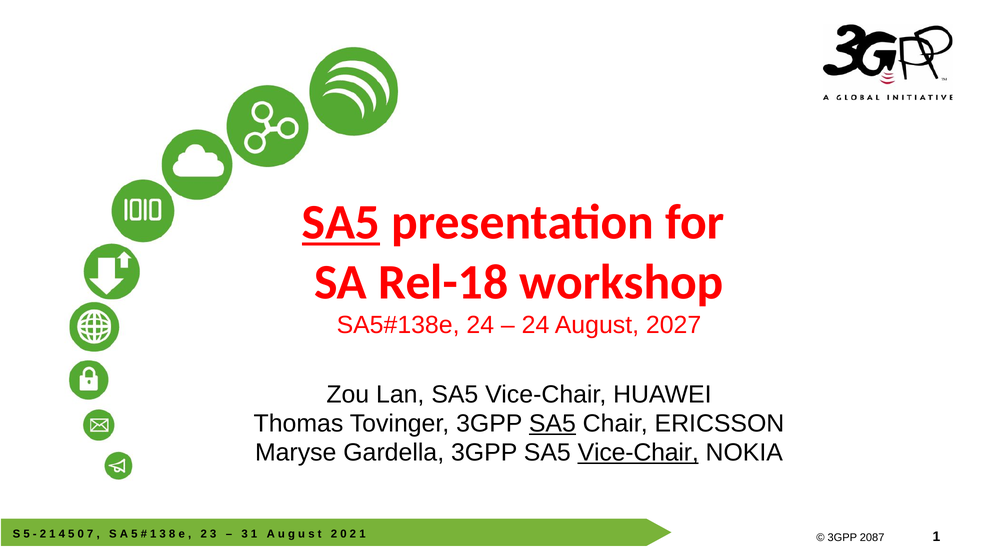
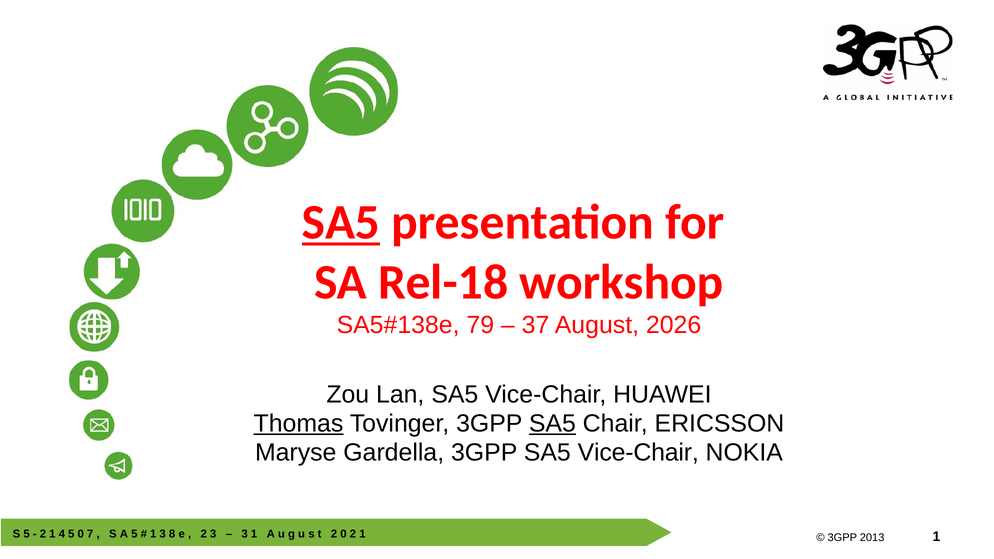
24 at (480, 325): 24 -> 79
24 at (536, 325): 24 -> 37
2027: 2027 -> 2026
Thomas underline: none -> present
Vice-Chair at (638, 452) underline: present -> none
2087: 2087 -> 2013
